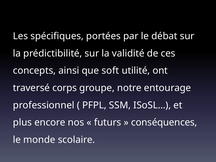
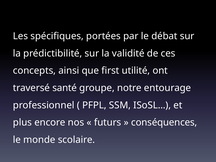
soft: soft -> first
corps: corps -> santé
